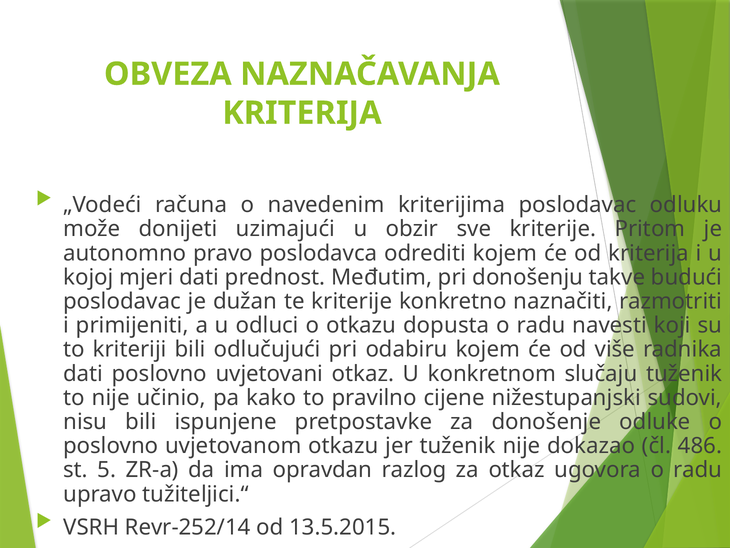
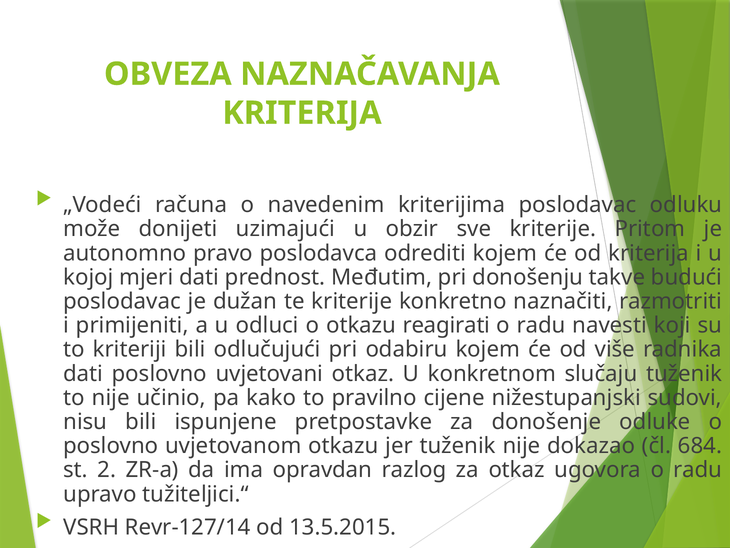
dopusta: dopusta -> reagirati
486: 486 -> 684
5: 5 -> 2
Revr-252/14: Revr-252/14 -> Revr-127/14
